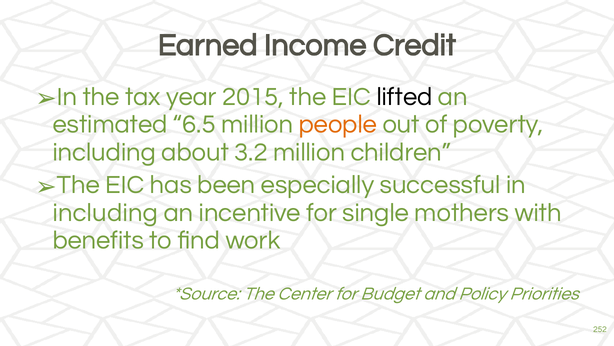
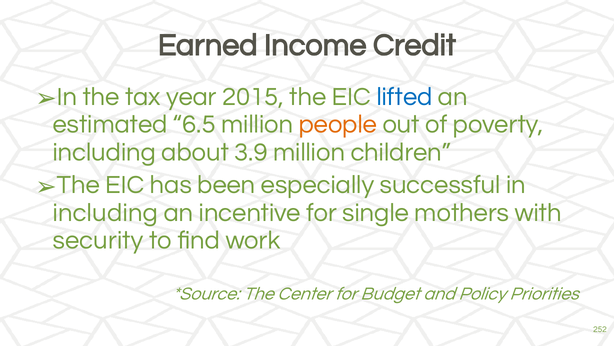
lifted colour: black -> blue
3.2: 3.2 -> 3.9
benefits: benefits -> security
